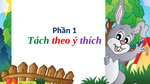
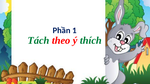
thích colour: purple -> green
